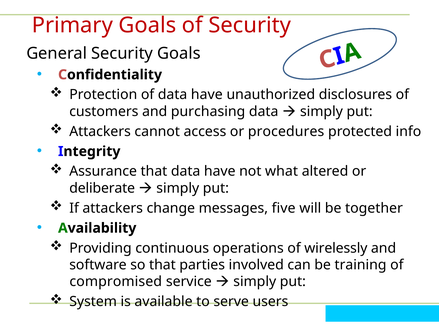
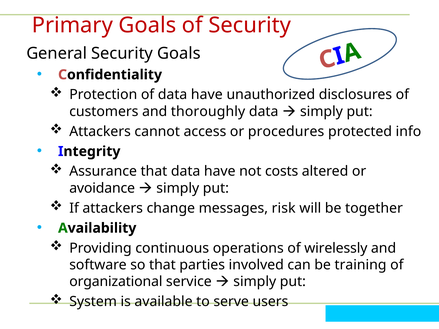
purchasing: purchasing -> thoroughly
what: what -> costs
deliberate: deliberate -> avoidance
five: five -> risk
compromised: compromised -> organizational
